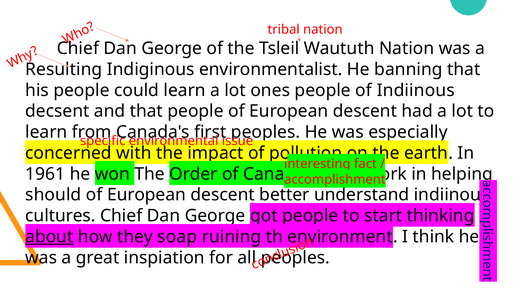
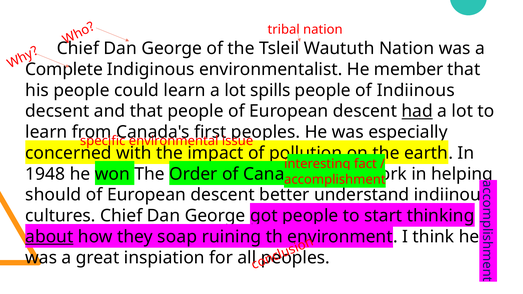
Resulting: Resulting -> Complete
banning: banning -> member
ones: ones -> spills
had underline: none -> present
1961: 1961 -> 1948
